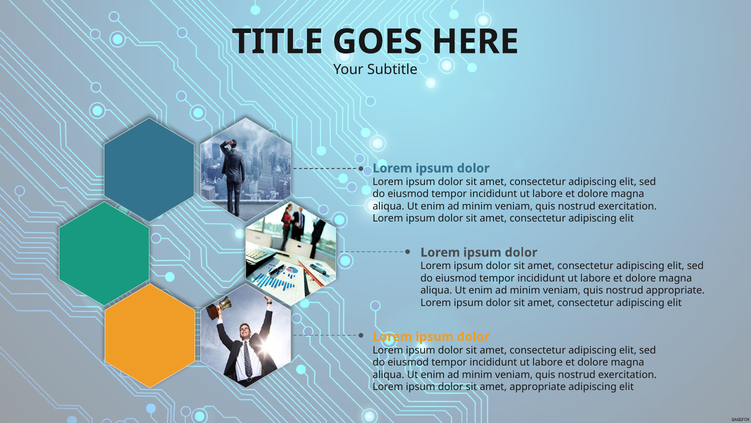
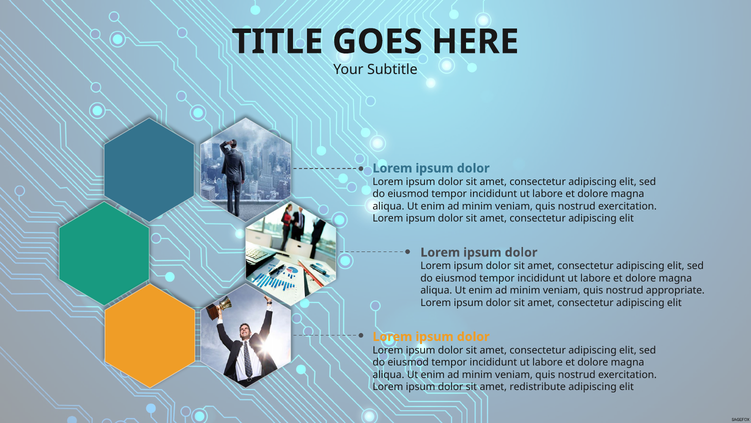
amet appropriate: appropriate -> redistribute
